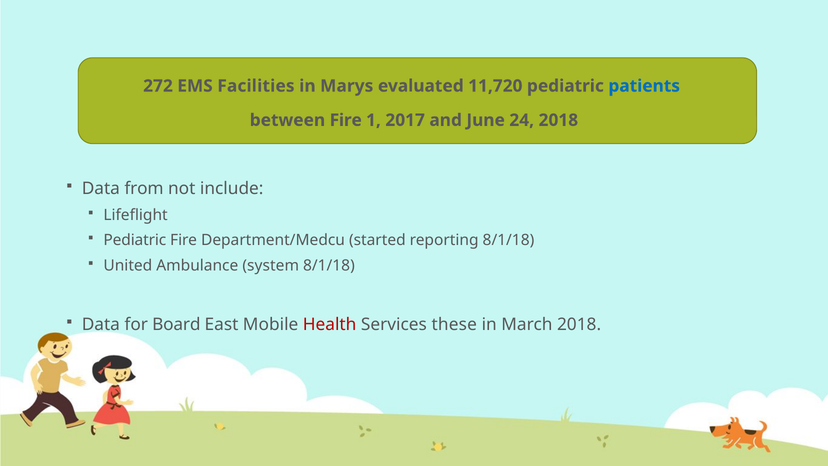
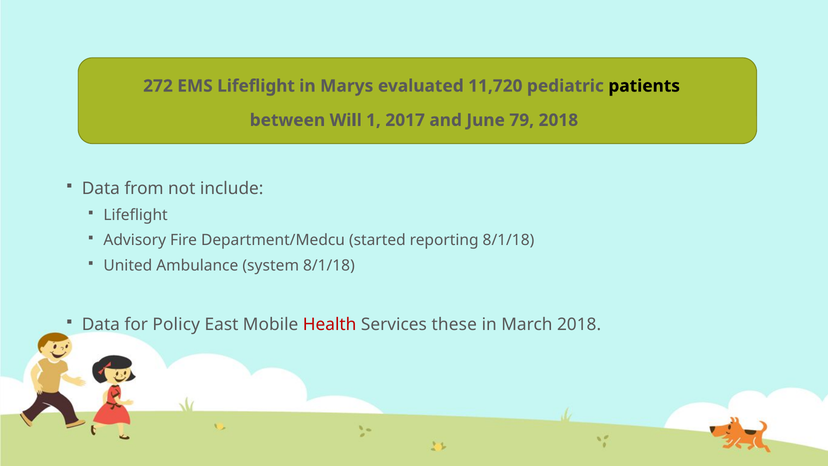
EMS Facilities: Facilities -> Lifeflight
patients colour: blue -> black
between Fire: Fire -> Will
24: 24 -> 79
Pediatric at (135, 240): Pediatric -> Advisory
Board: Board -> Policy
